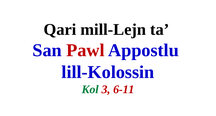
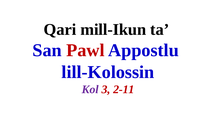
mill-Lejn: mill-Lejn -> mill-Ikun
Kol colour: green -> purple
6-11: 6-11 -> 2-11
